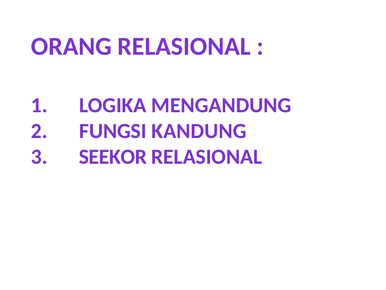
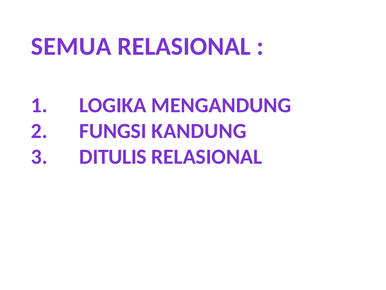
ORANG: ORANG -> SEMUA
SEEKOR: SEEKOR -> DITULIS
